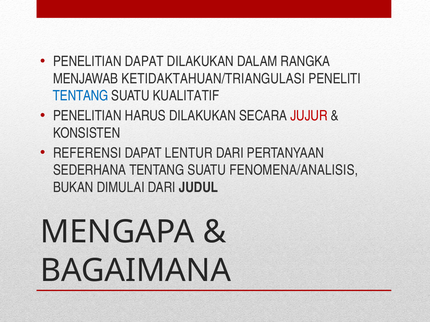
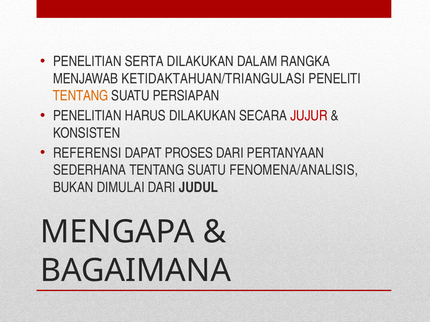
PENELITIAN DAPAT: DAPAT -> SERTA
TENTANG at (81, 96) colour: blue -> orange
KUALITATIF: KUALITATIF -> PERSIAPAN
LENTUR: LENTUR -> PROSES
